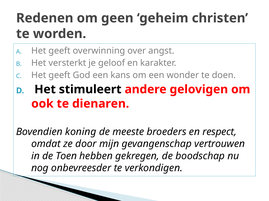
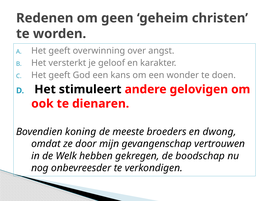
respect: respect -> dwong
Toen: Toen -> Welk
